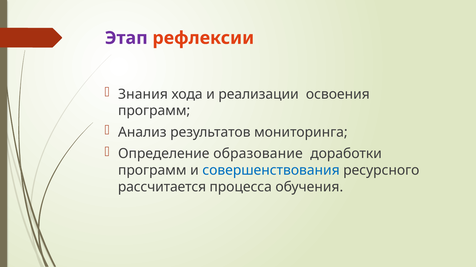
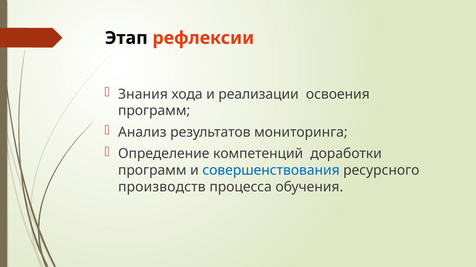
Этап colour: purple -> black
образование: образование -> компетенций
рассчитается: рассчитается -> производств
